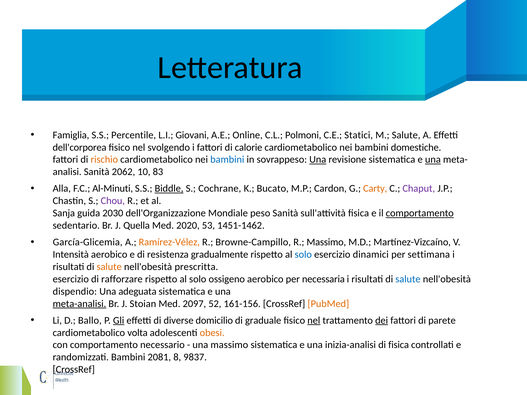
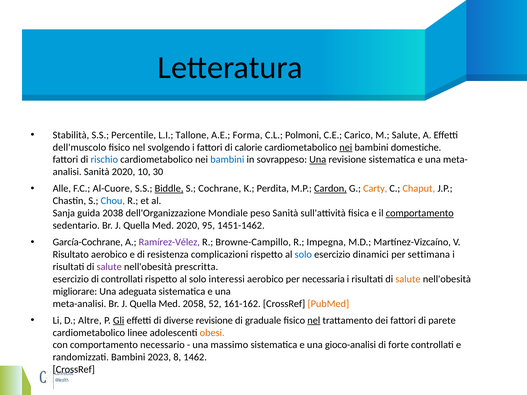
Famiglia: Famiglia -> Stabilità
Giovani: Giovani -> Tallone
Online: Online -> Forma
Statici: Statici -> Carico
dell'corporea: dell'corporea -> dell'muscolo
nei at (346, 147) underline: none -> present
rischio colour: orange -> blue
una at (433, 160) underline: present -> none
Sanità 2062: 2062 -> 2020
83: 83 -> 30
Alla: Alla -> Alle
Al-Minuti: Al-Minuti -> Al-Cuore
Bucato: Bucato -> Perdita
Cardon underline: none -> present
Chaput colour: purple -> orange
Chou colour: purple -> blue
2030: 2030 -> 2038
53: 53 -> 95
García-Glicemia: García-Glicemia -> García-Cochrane
Ramírez-Vélez colour: orange -> purple
R Massimo: Massimo -> Impegna
Intensità: Intensità -> Risultato
gradualmente: gradualmente -> complicazioni
salute at (109, 267) colour: orange -> purple
di rafforzare: rafforzare -> controllati
ossigeno: ossigeno -> interessi
salute at (408, 279) colour: blue -> orange
dispendio: dispendio -> migliorare
meta-analisi underline: present -> none
Stoian at (143, 304): Stoian -> Quella
2097: 2097 -> 2058
161-156: 161-156 -> 161-162
Ballo: Ballo -> Altre
diverse domicilio: domicilio -> revisione
dei underline: present -> none
volta: volta -> linee
inizia-analisi: inizia-analisi -> gioco-analisi
di fisica: fisica -> forte
2081: 2081 -> 2023
9837: 9837 -> 1462
